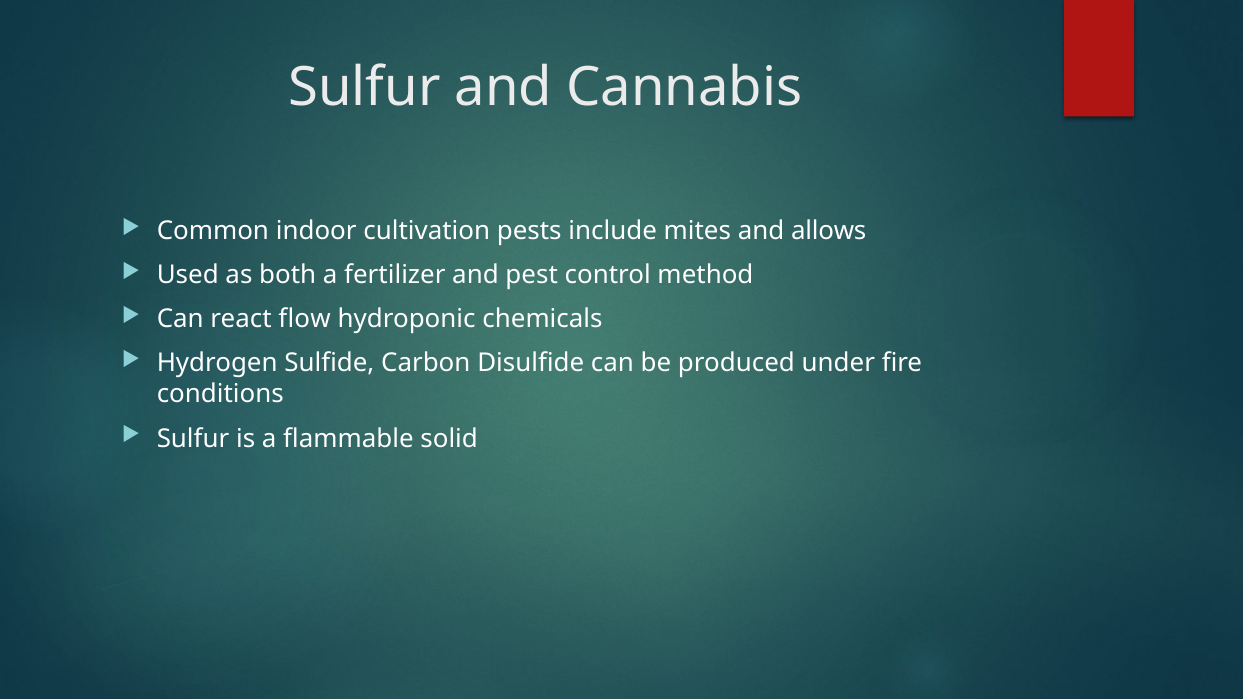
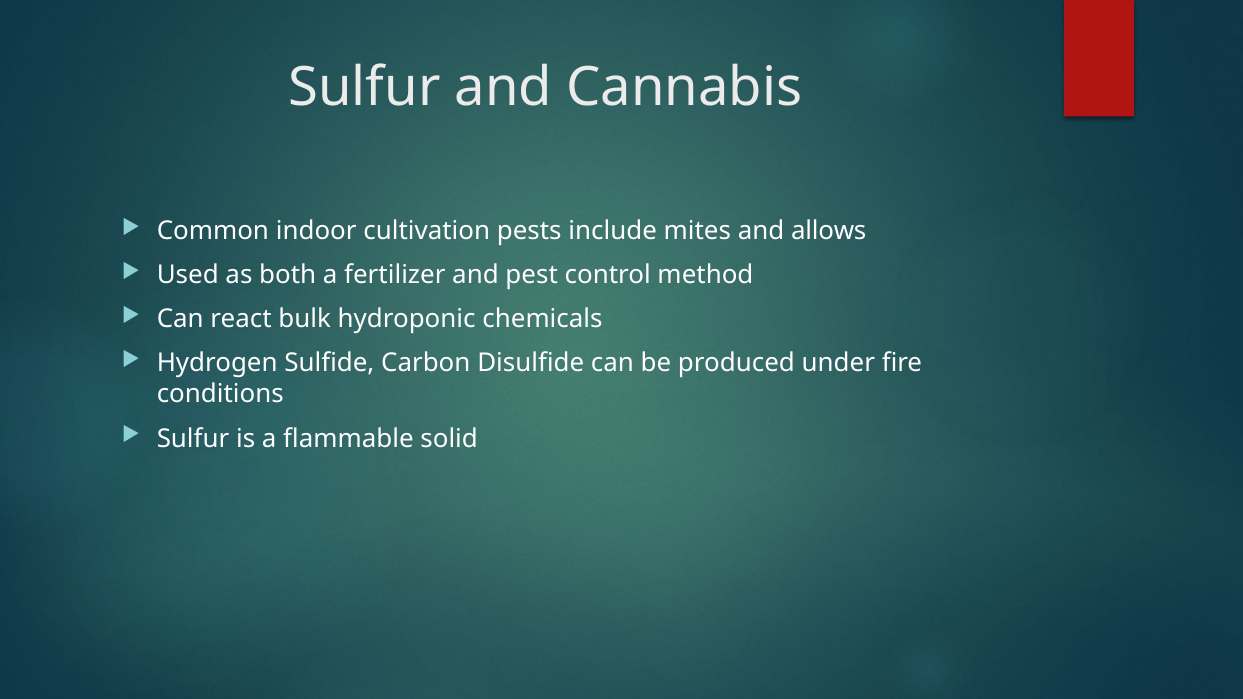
flow: flow -> bulk
